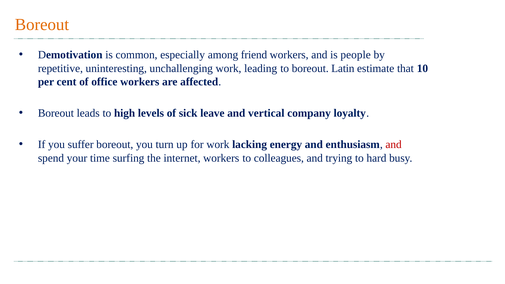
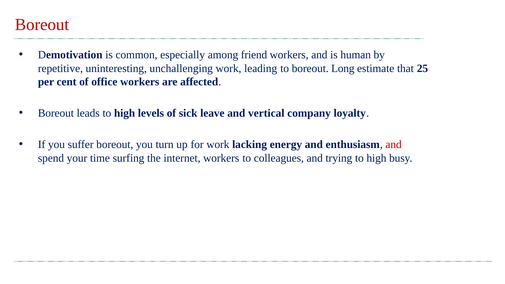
Boreout at (42, 25) colour: orange -> red
people: people -> human
Latin: Latin -> Long
10: 10 -> 25
trying to hard: hard -> high
